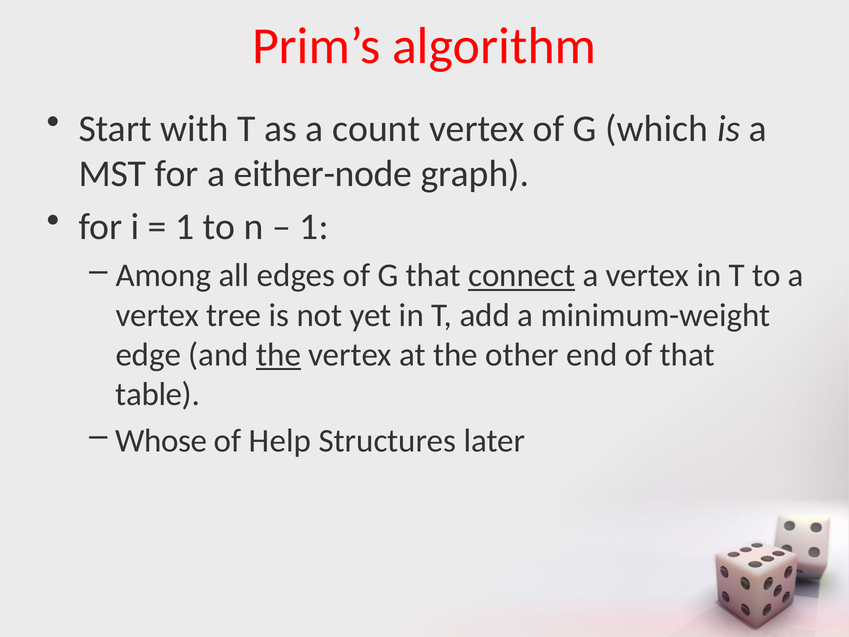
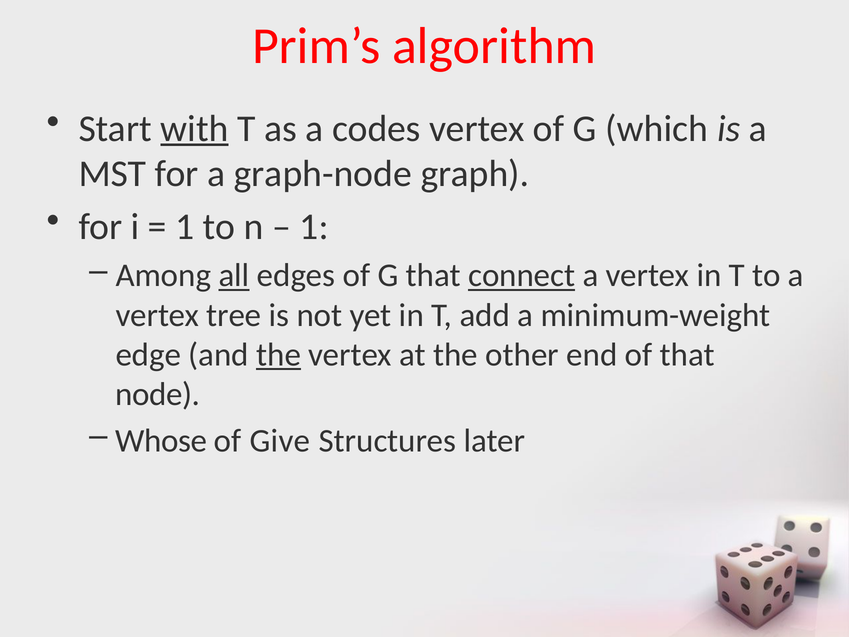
with underline: none -> present
count: count -> codes
either-node: either-node -> graph-node
all underline: none -> present
table: table -> node
Help: Help -> Give
